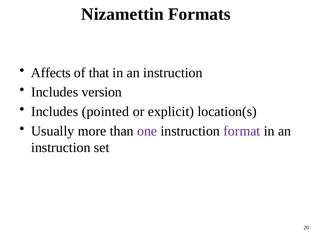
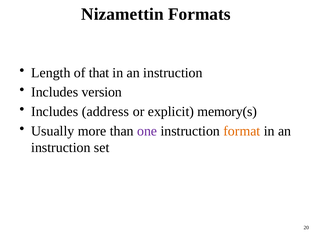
Affects: Affects -> Length
pointed: pointed -> address
location(s: location(s -> memory(s
format colour: purple -> orange
